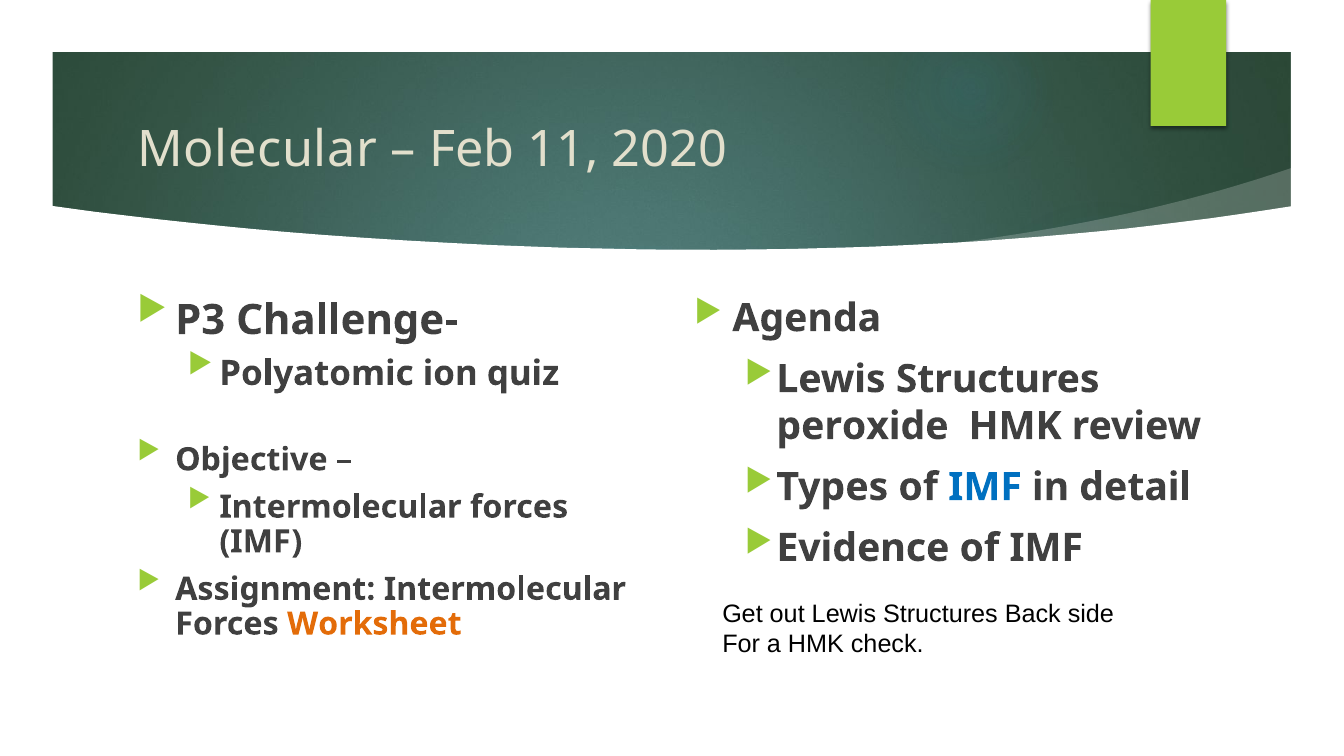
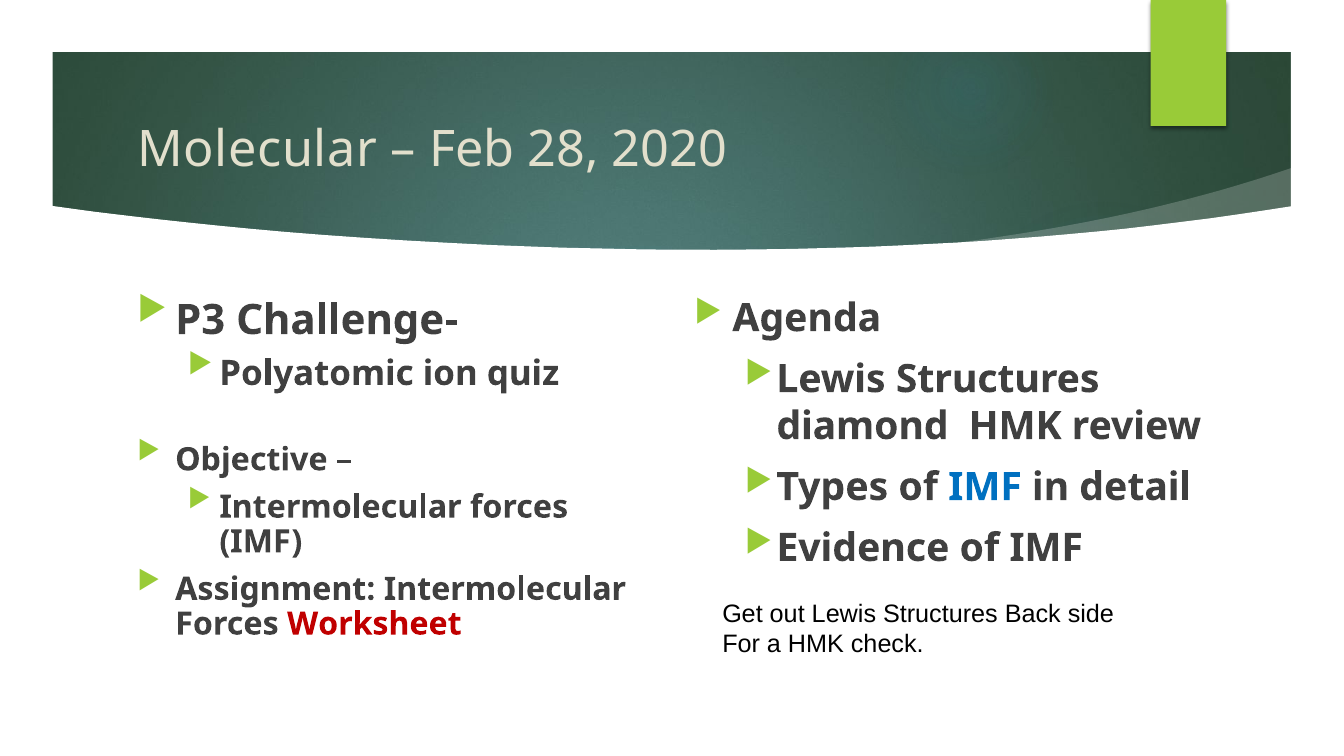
11: 11 -> 28
peroxide: peroxide -> diamond
Worksheet colour: orange -> red
